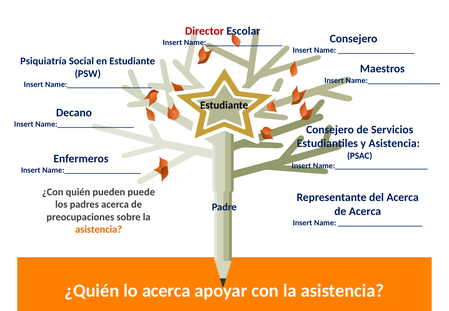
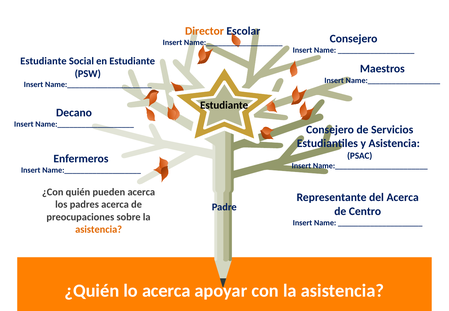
Director colour: red -> orange
Psiquiatría at (43, 61): Psiquiatría -> Estudiante
pueden puede: puede -> acerca
de Acerca: Acerca -> Centro
